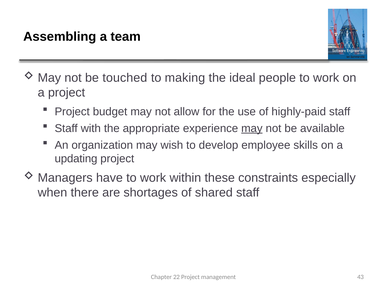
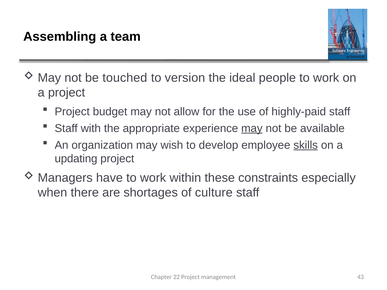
making: making -> version
skills underline: none -> present
shared: shared -> culture
